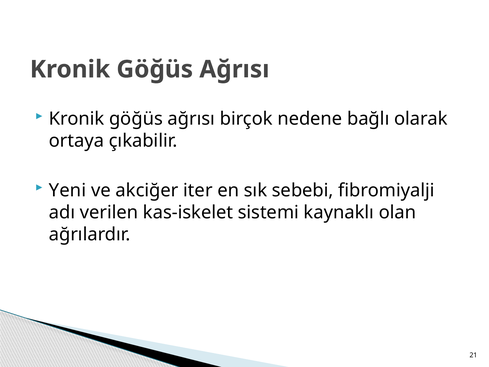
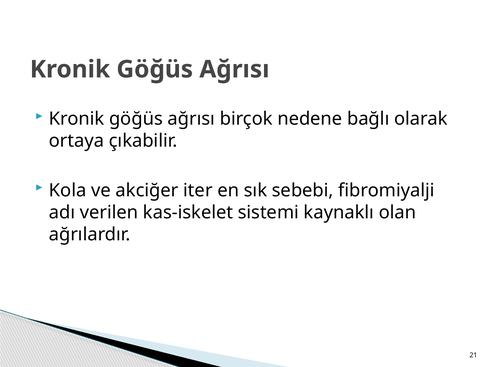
Yeni: Yeni -> Kola
